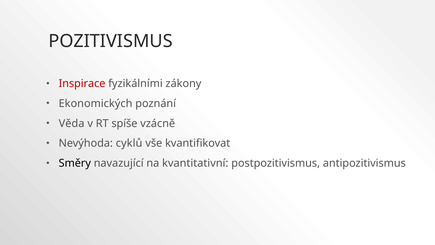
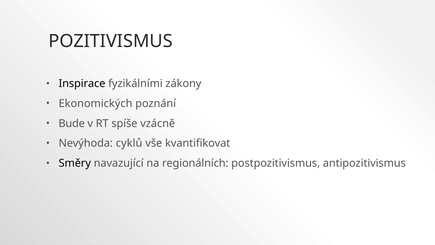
Inspirace colour: red -> black
Věda: Věda -> Bude
kvantitativní: kvantitativní -> regionálních
